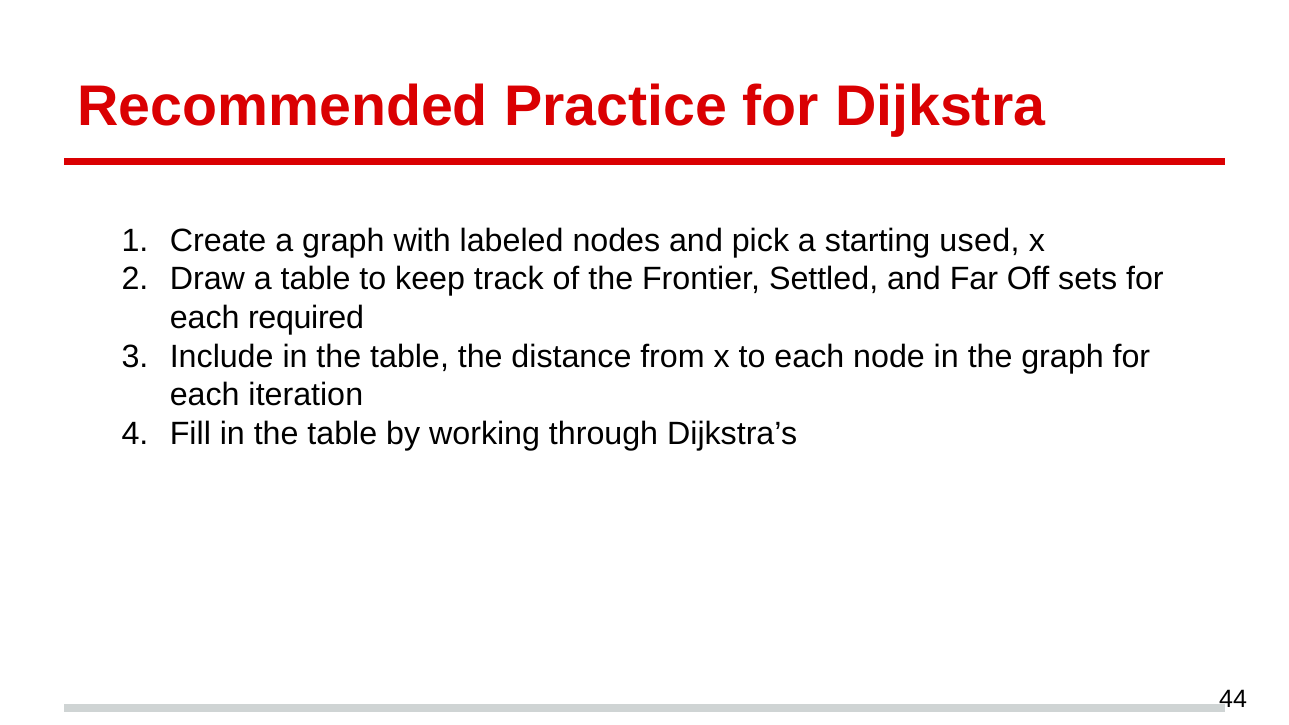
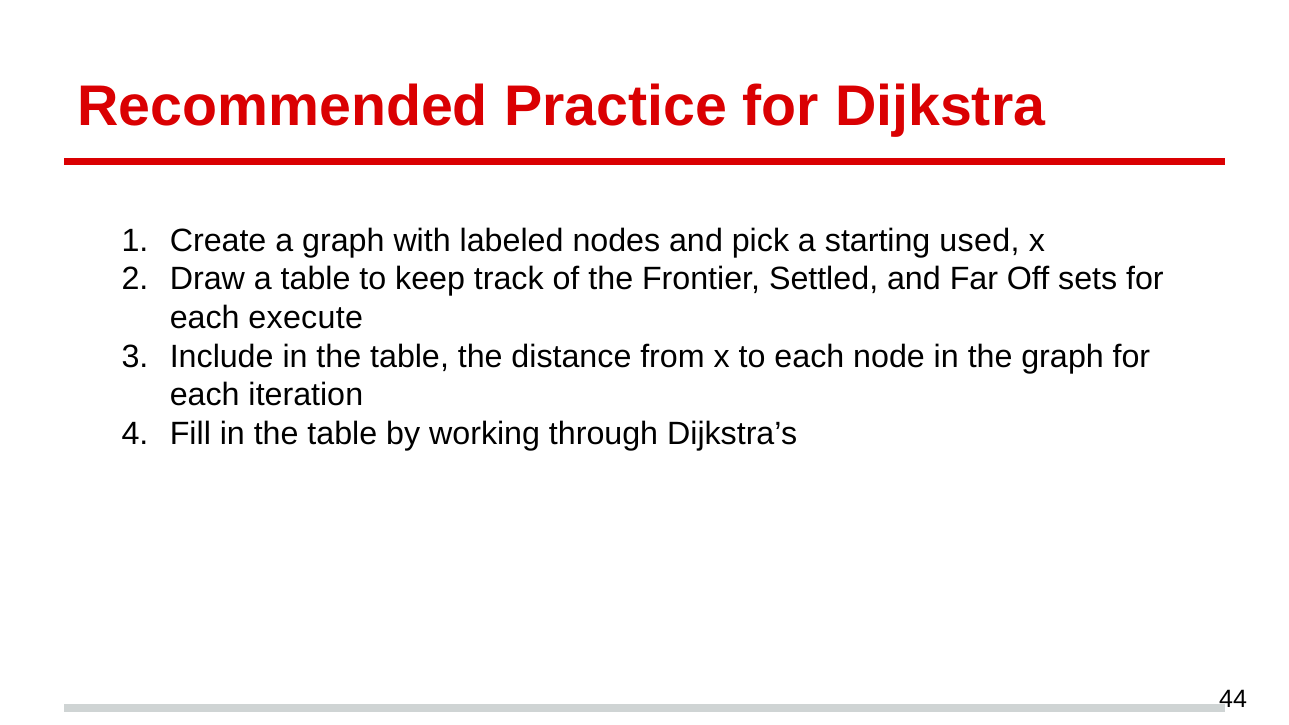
required: required -> execute
